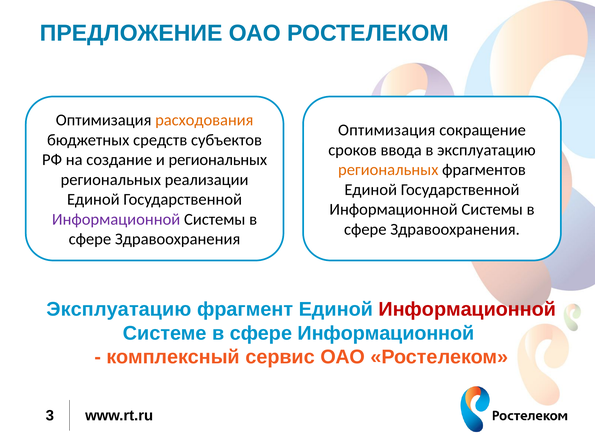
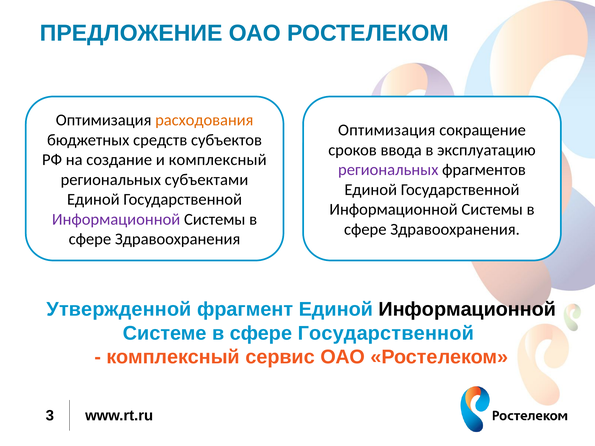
и региональных: региональных -> комплексный
региональных at (388, 170) colour: orange -> purple
реализации: реализации -> субъектами
Эксплуатацию at (119, 310): Эксплуатацию -> Утвержденной
Информационной at (467, 310) colour: red -> black
сфере Информационной: Информационной -> Государственной
